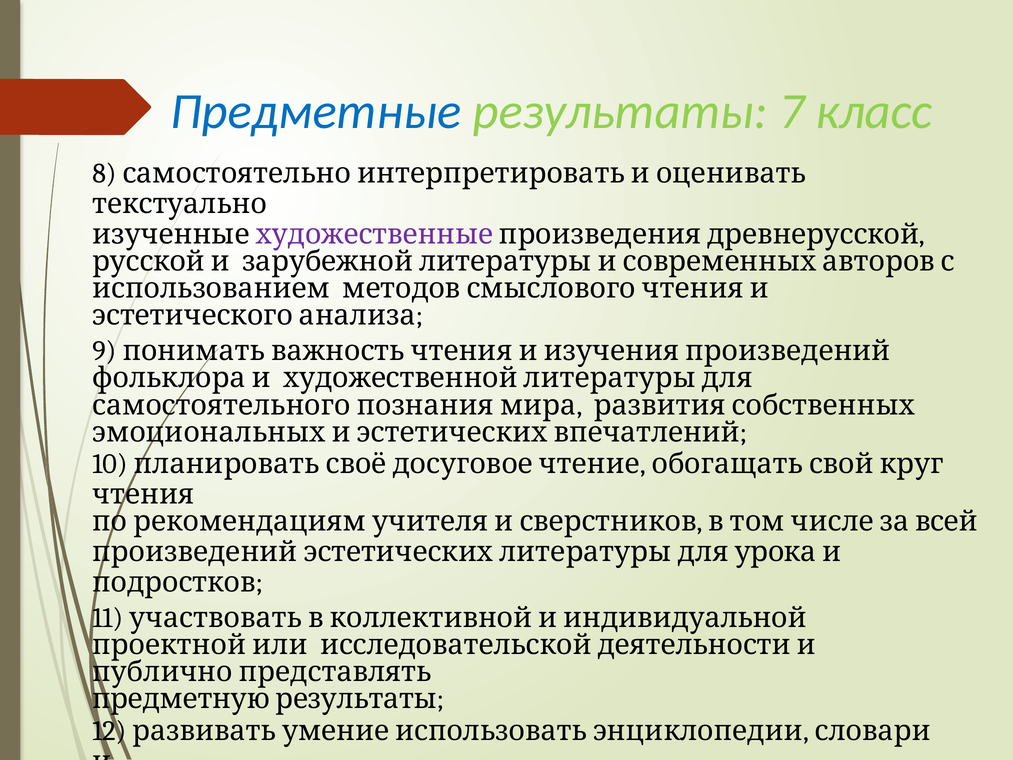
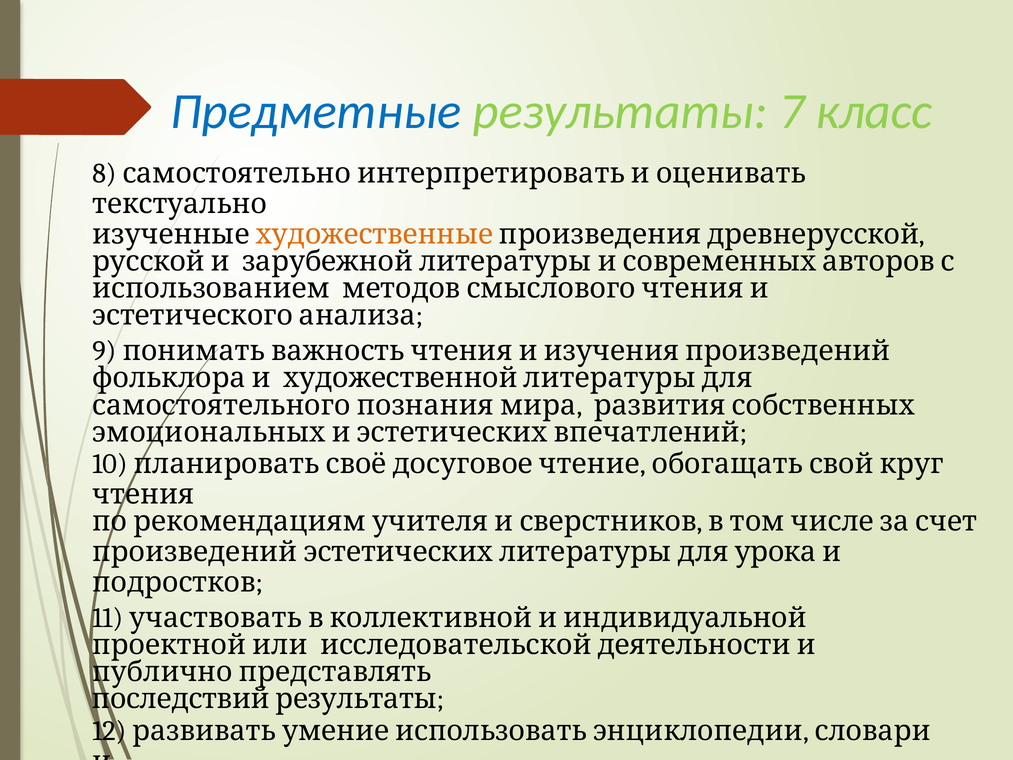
художественные colour: purple -> orange
всей: всей -> счет
предметную: предметную -> последствий
